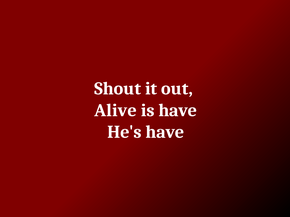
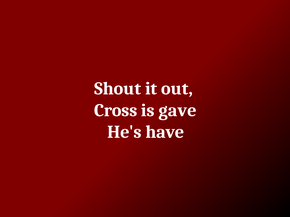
Alive: Alive -> Cross
is have: have -> gave
